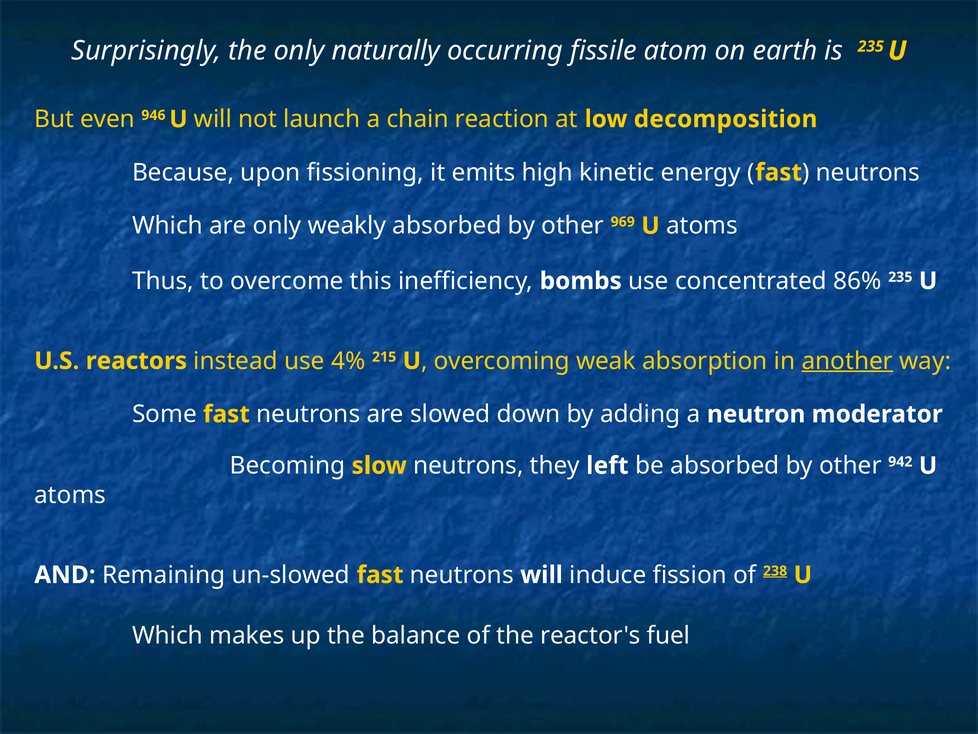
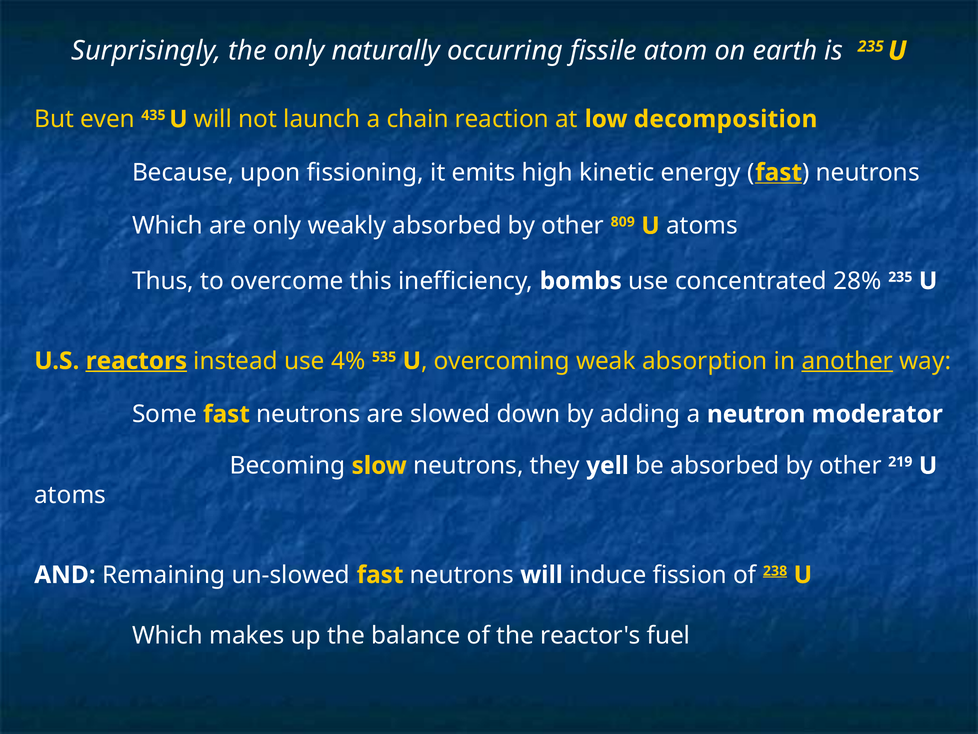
946: 946 -> 435
fast at (779, 172) underline: none -> present
969: 969 -> 809
86%: 86% -> 28%
reactors underline: none -> present
215: 215 -> 535
left: left -> yell
942: 942 -> 219
